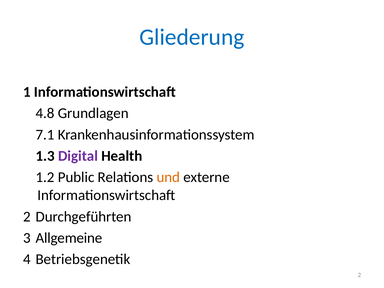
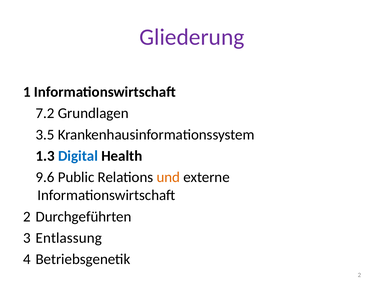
Gliederung colour: blue -> purple
4.8: 4.8 -> 7.2
7.1: 7.1 -> 3.5
Digital colour: purple -> blue
1.2: 1.2 -> 9.6
Allgemeine: Allgemeine -> Entlassung
